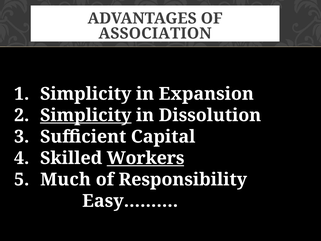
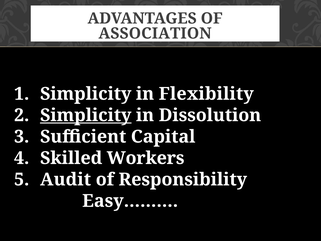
Expansion: Expansion -> Flexibility
Workers underline: present -> none
Much: Much -> Audit
